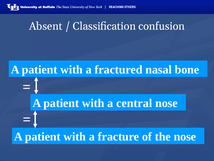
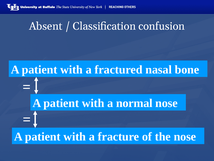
central: central -> normal
